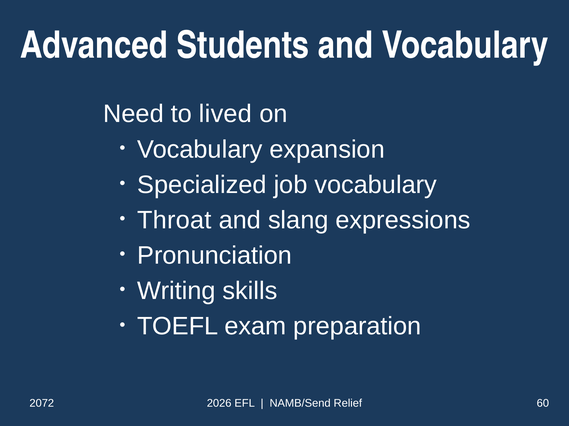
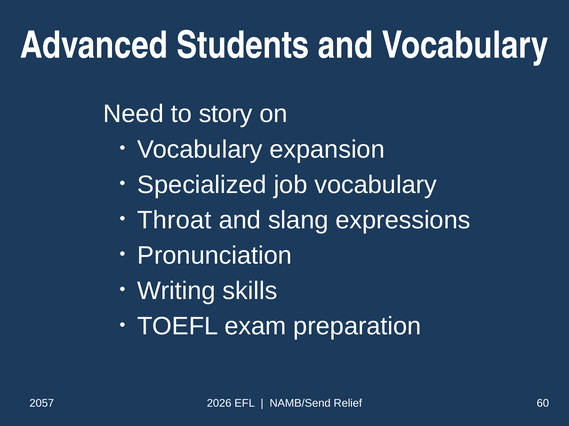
lived: lived -> story
2072: 2072 -> 2057
